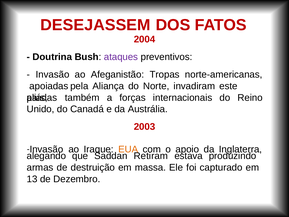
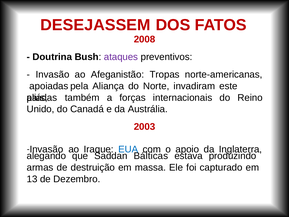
2004: 2004 -> 2008
EUA colour: orange -> blue
Retiram: Retiram -> Bálticas
